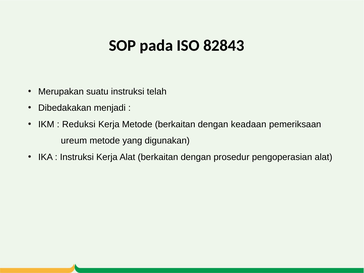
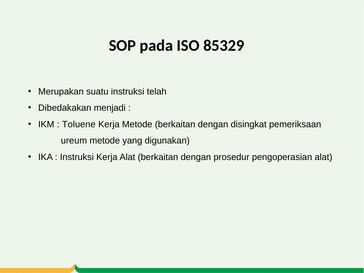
82843: 82843 -> 85329
Reduksi: Reduksi -> Toluene
keadaan: keadaan -> disingkat
